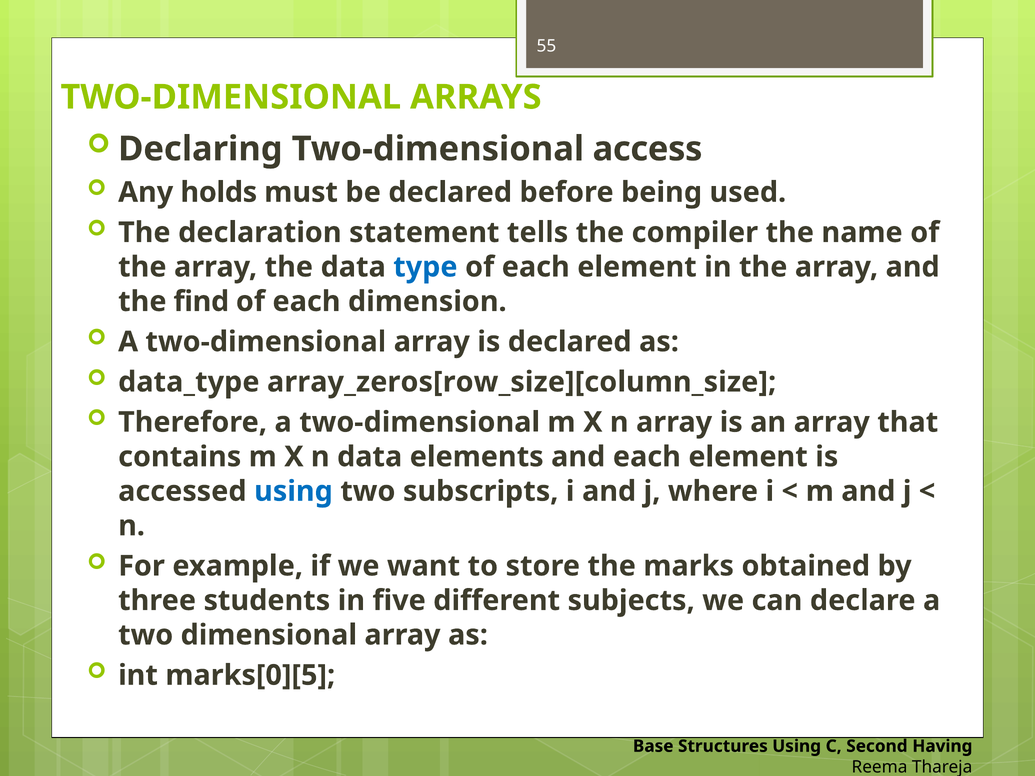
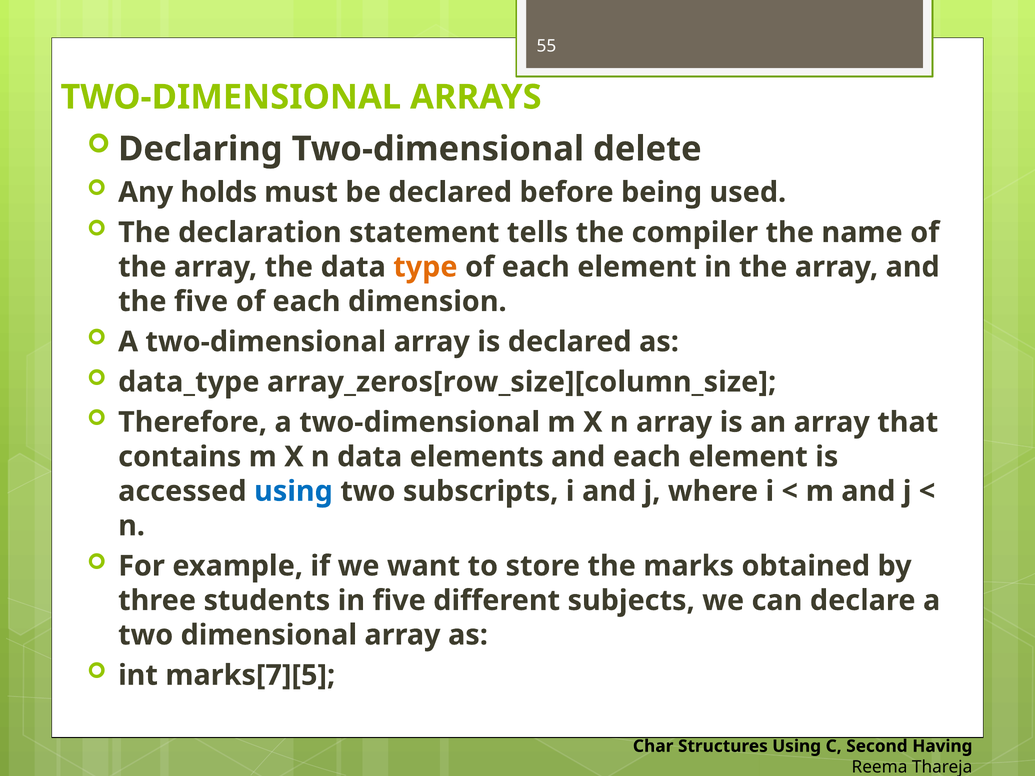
access: access -> delete
type colour: blue -> orange
the find: find -> five
marks[0][5: marks[0][5 -> marks[7][5
Base: Base -> Char
